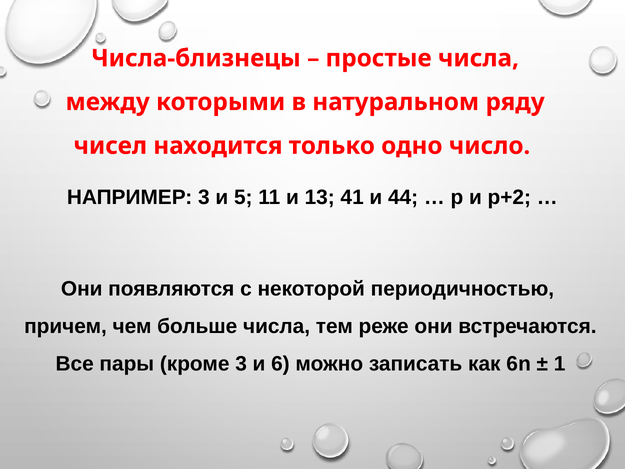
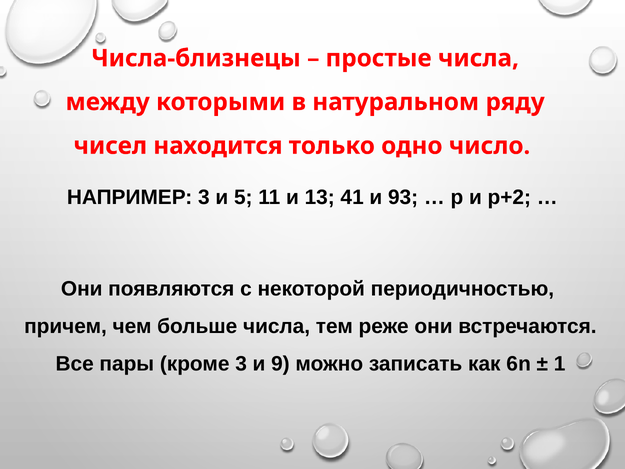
44: 44 -> 93
6: 6 -> 9
